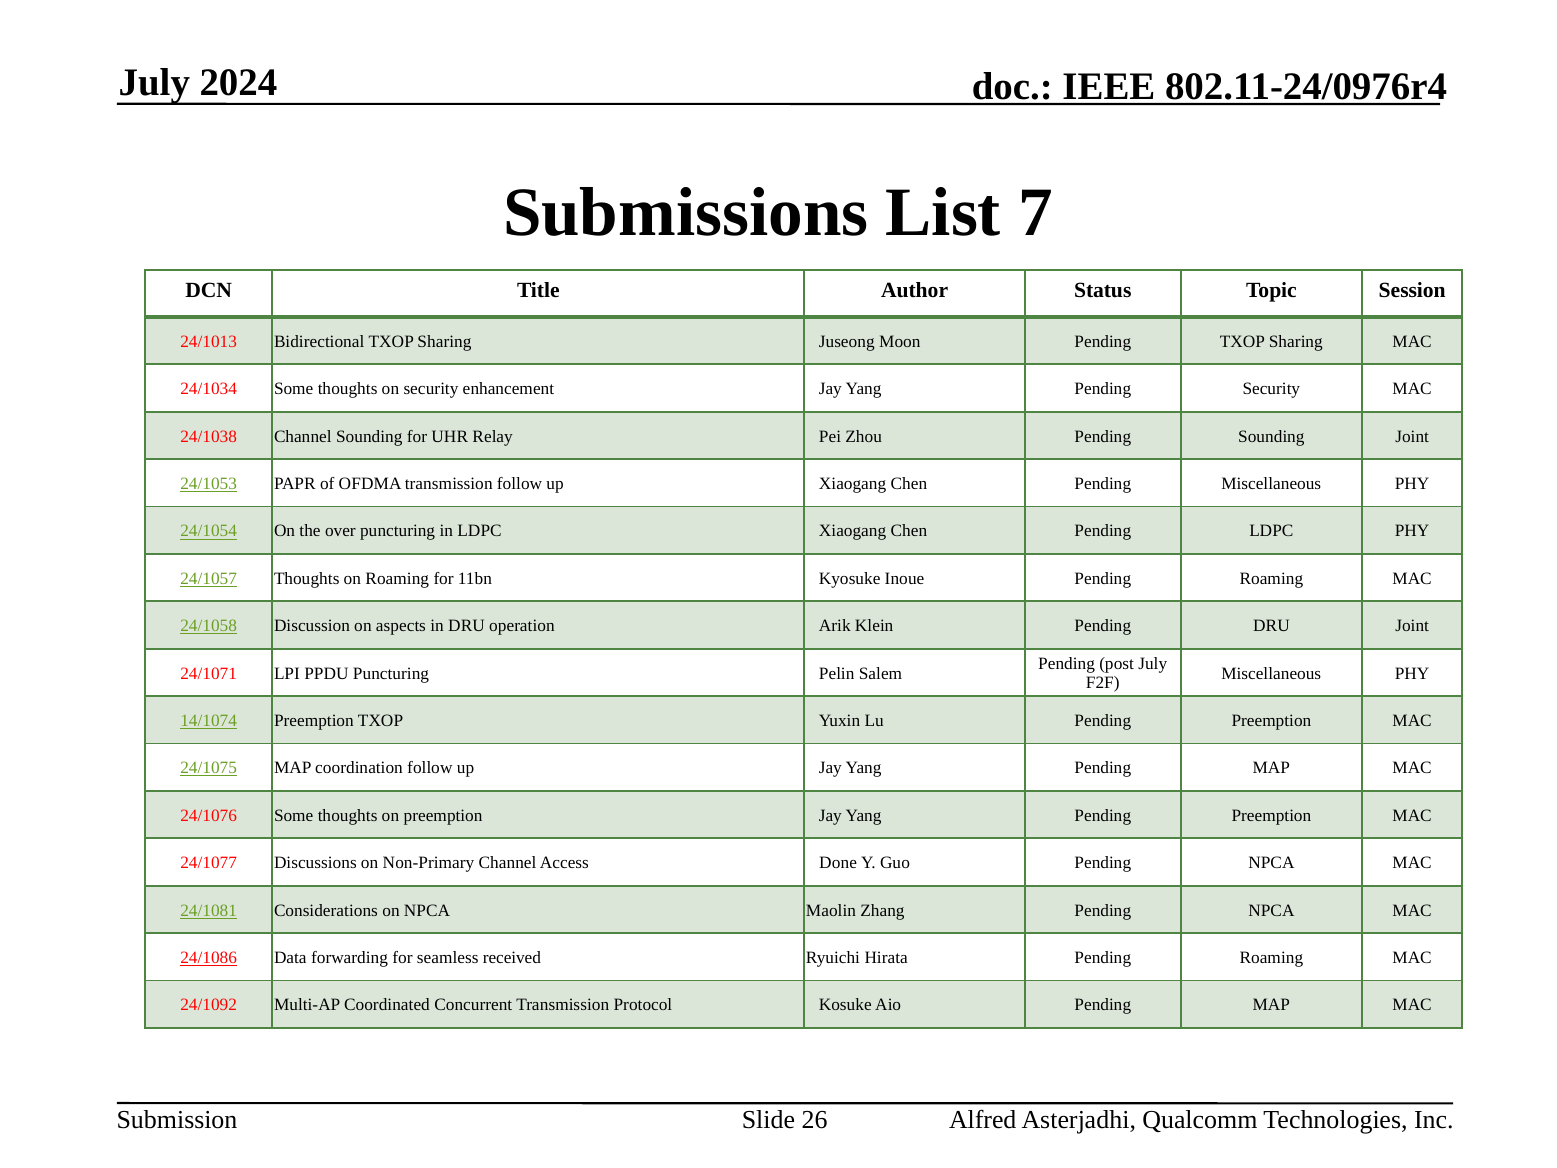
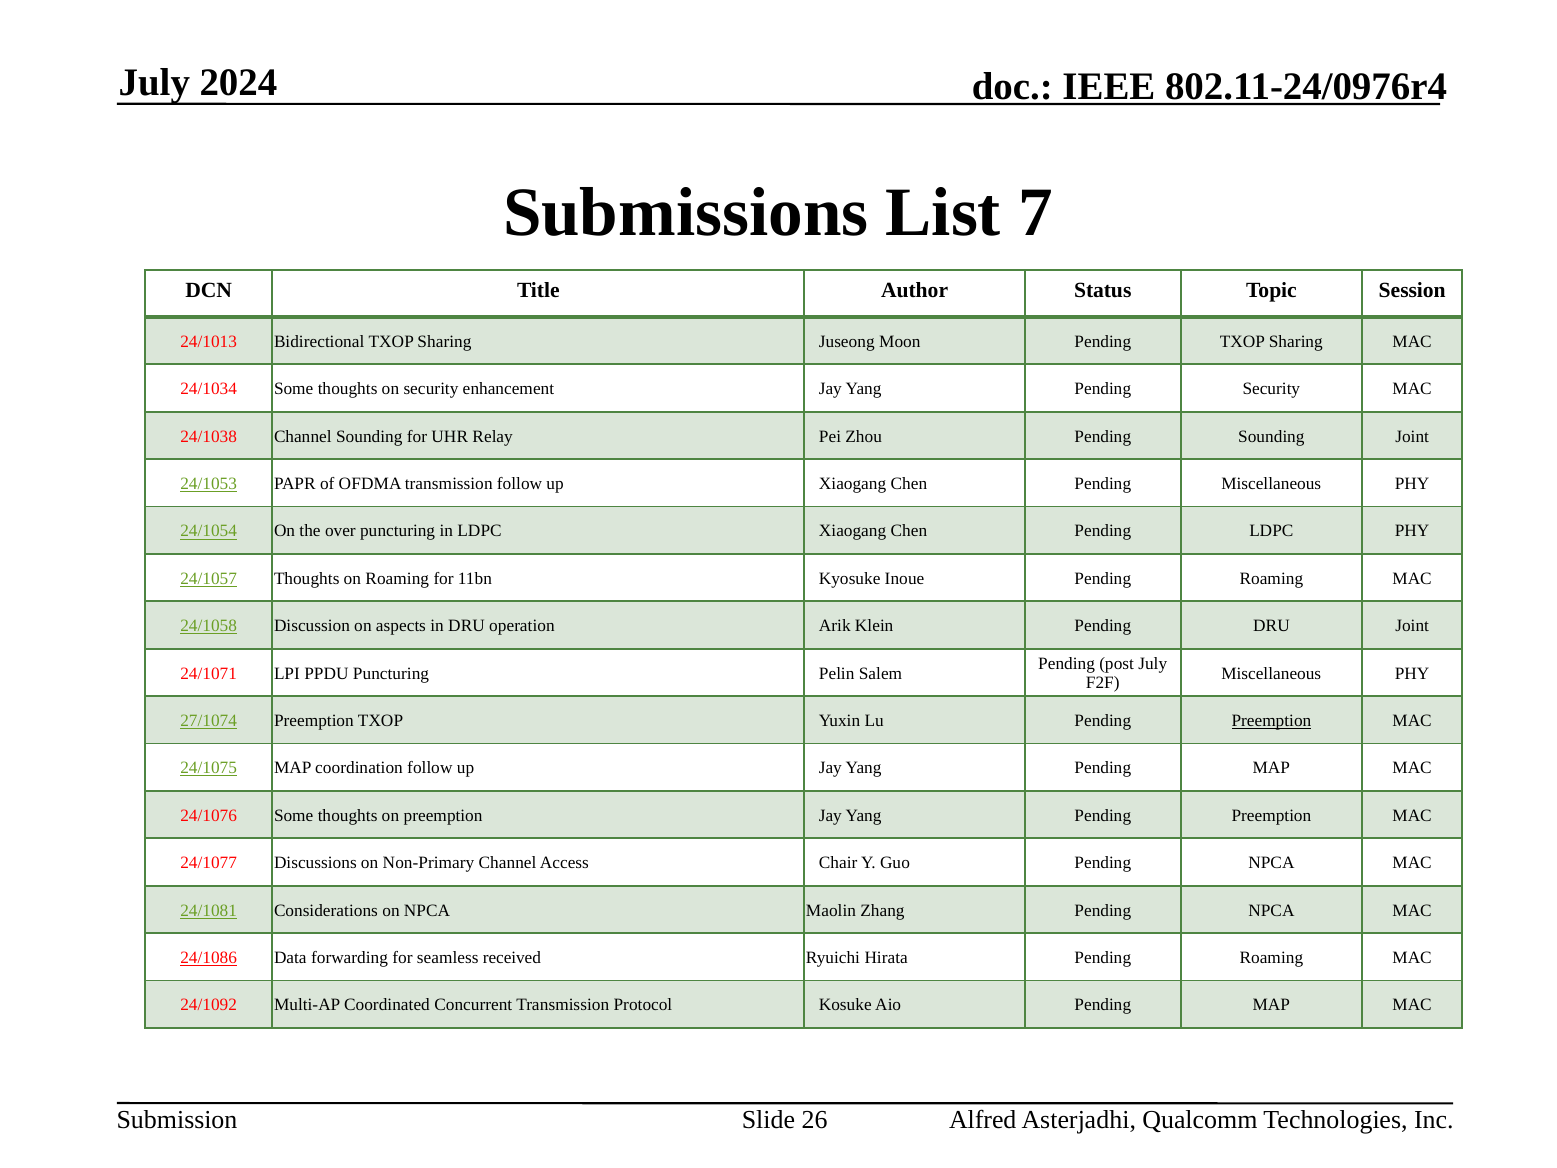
14/1074: 14/1074 -> 27/1074
Preemption at (1271, 721) underline: none -> present
Done: Done -> Chair
